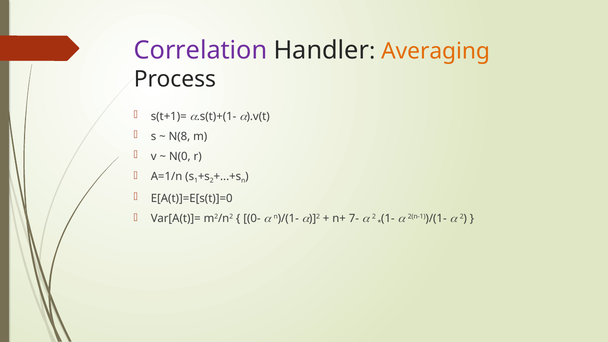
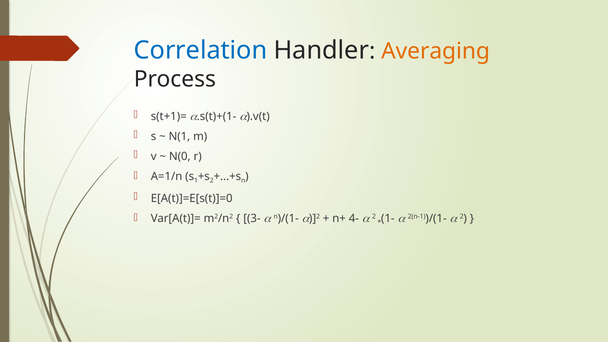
Correlation colour: purple -> blue
N(8: N(8 -> N(1
0-: 0- -> 3-
7-: 7- -> 4-
